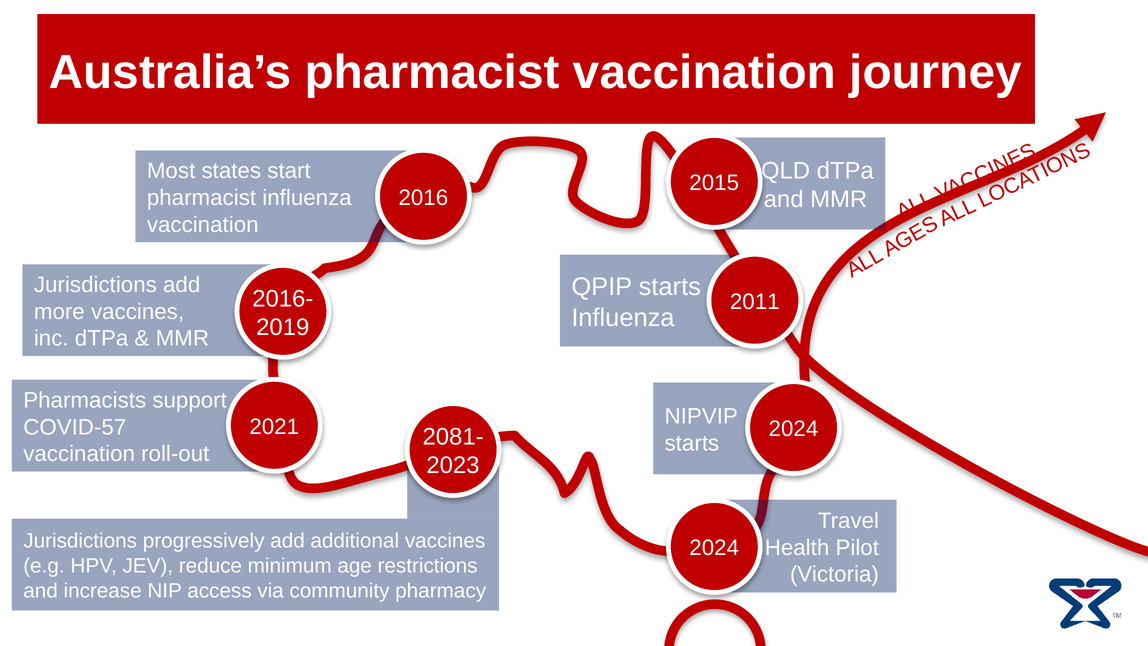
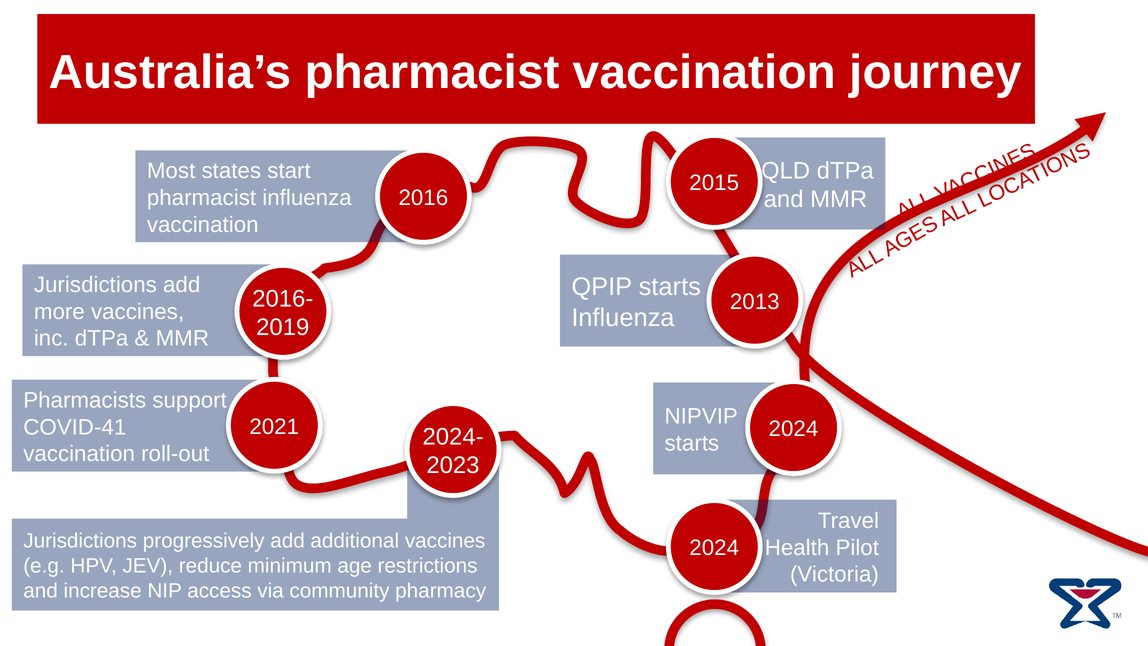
2011: 2011 -> 2013
COVID-57: COVID-57 -> COVID-41
2081-: 2081- -> 2024-
